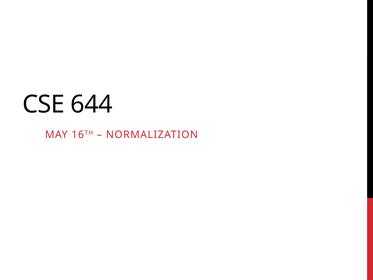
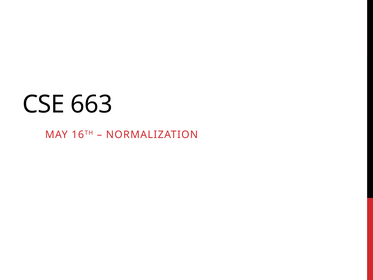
644: 644 -> 663
